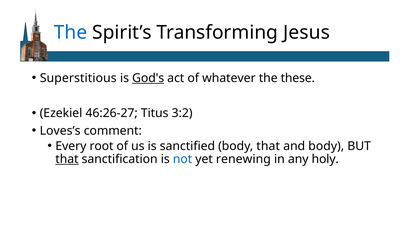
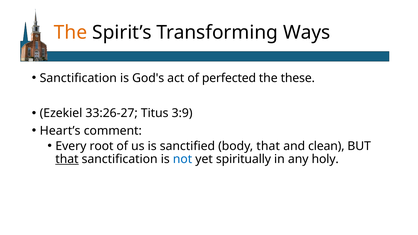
The at (71, 32) colour: blue -> orange
Jesus: Jesus -> Ways
Superstitious at (78, 78): Superstitious -> Sanctification
God's underline: present -> none
whatever: whatever -> perfected
46:26-27: 46:26-27 -> 33:26-27
3:2: 3:2 -> 3:9
Loves’s: Loves’s -> Heart’s
and body: body -> clean
renewing: renewing -> spiritually
